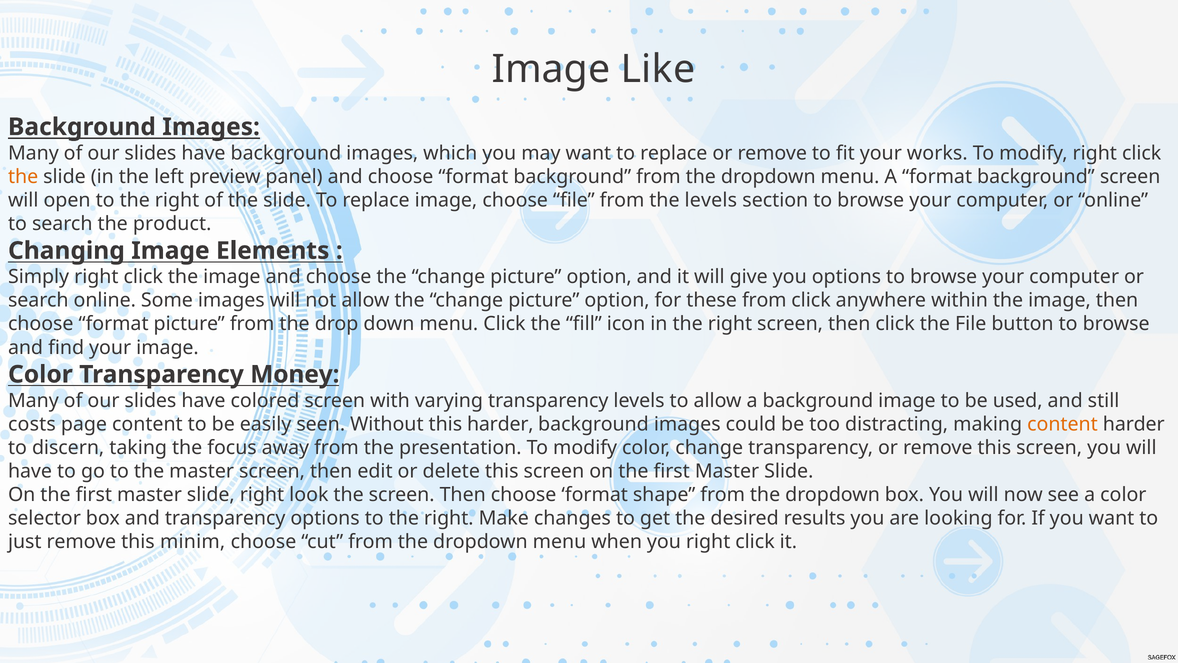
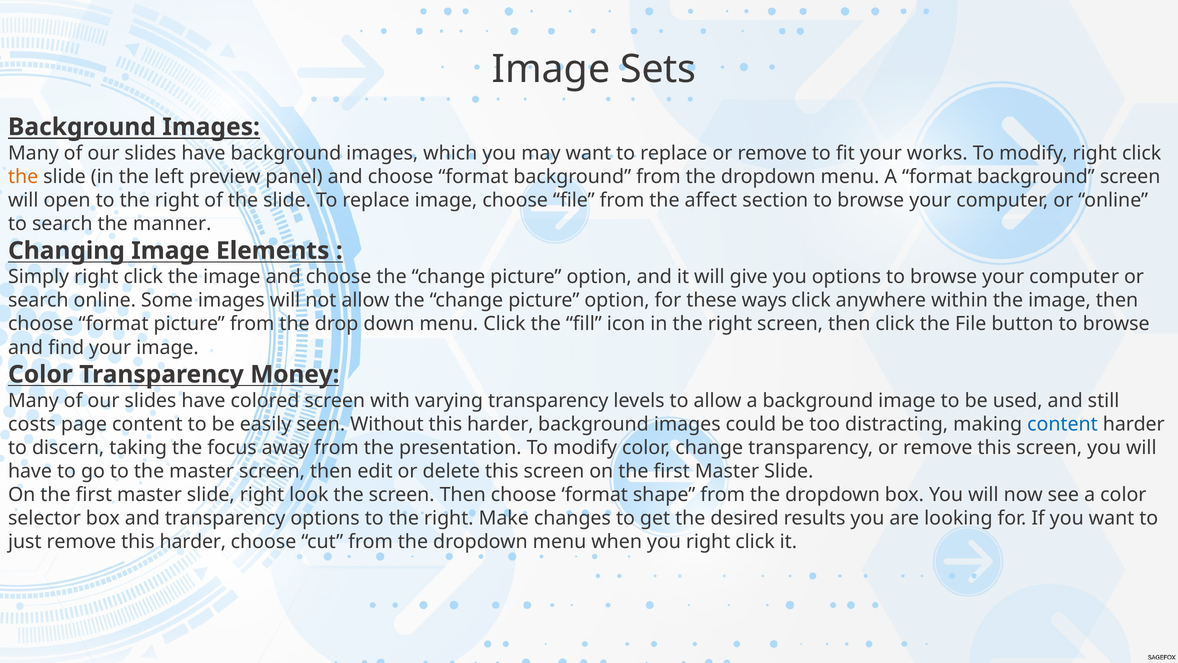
Like: Like -> Sets
the levels: levels -> affect
product: product -> manner
these from: from -> ways
content at (1062, 424) colour: orange -> blue
remove this minim: minim -> harder
